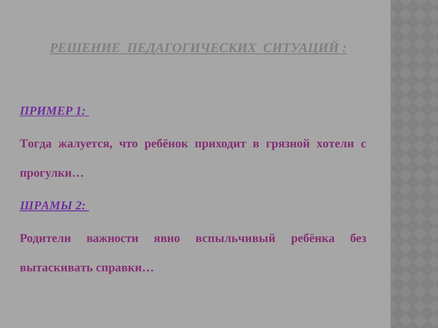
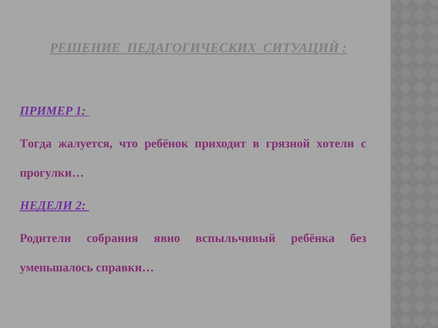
ШРАМЫ: ШРАМЫ -> НЕДЕЛИ
важности: важности -> собрания
вытаскивать: вытаскивать -> уменьшалось
